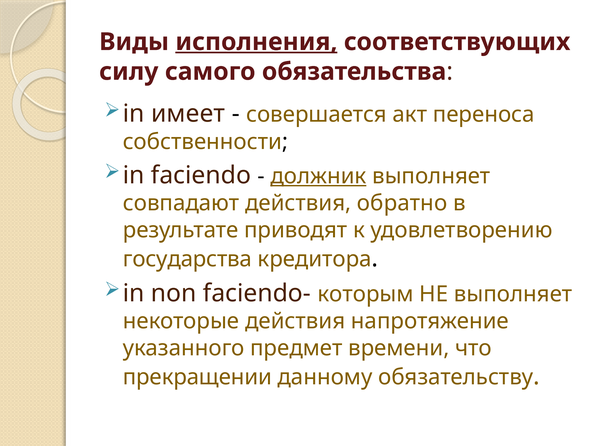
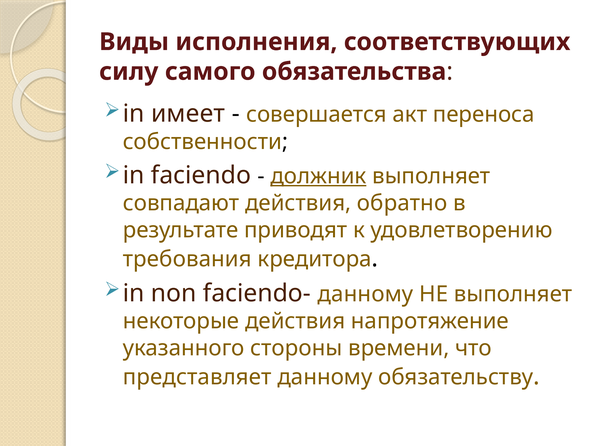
исполнения underline: present -> none
государства: государства -> требования
faciendo- которым: которым -> данному
предмет: предмет -> стороны
прекращении: прекращении -> представляет
